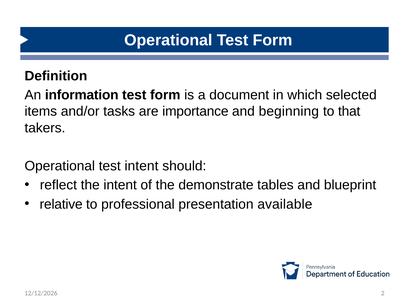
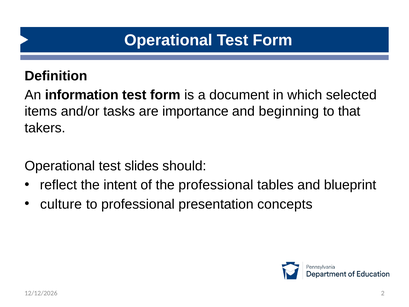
test intent: intent -> slides
the demonstrate: demonstrate -> professional
relative: relative -> culture
available: available -> concepts
